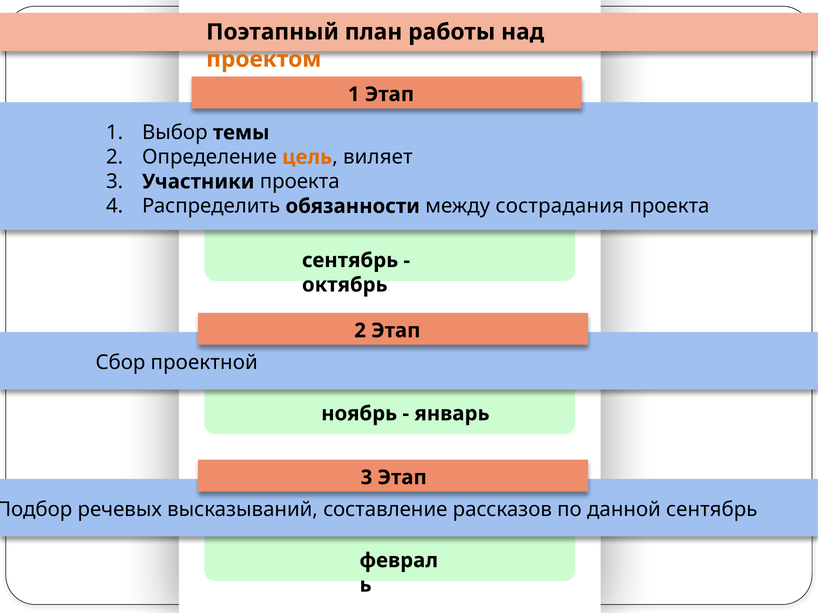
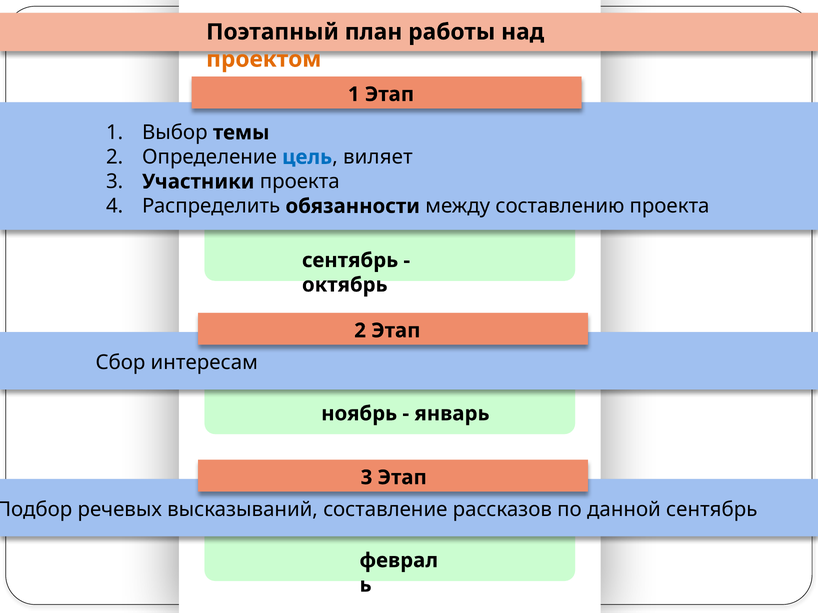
цель colour: orange -> blue
сострадания: сострадания -> составлению
проектной: проектной -> интересам
